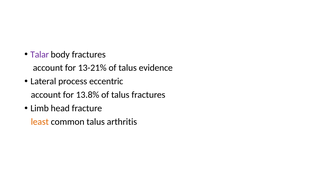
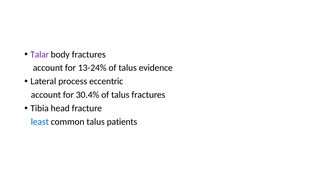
13-21%: 13-21% -> 13-24%
13.8%: 13.8% -> 30.4%
Limb: Limb -> Tibia
least colour: orange -> blue
arthritis: arthritis -> patients
